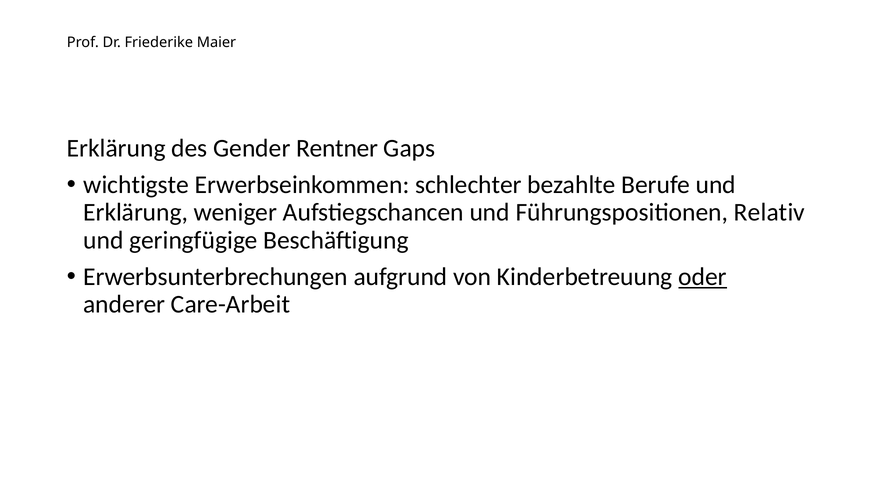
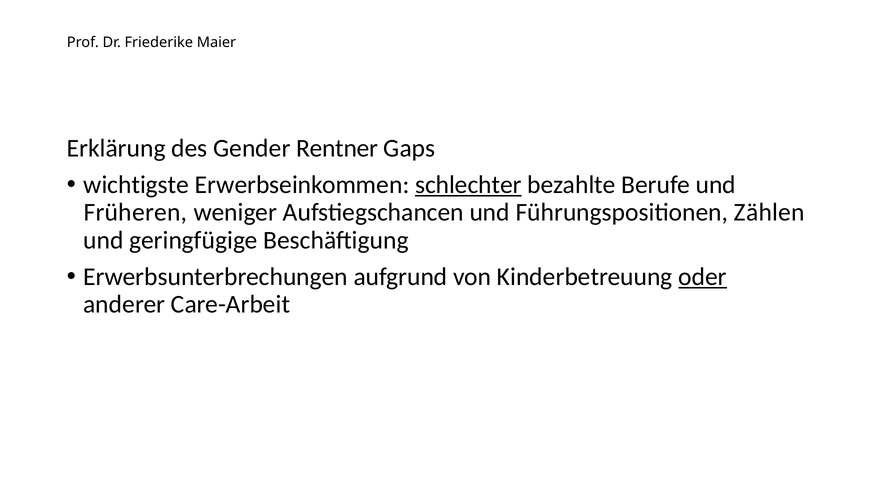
schlechter underline: none -> present
Erklärung at (136, 213): Erklärung -> Früheren
Relativ: Relativ -> Zählen
